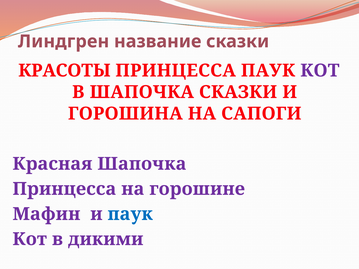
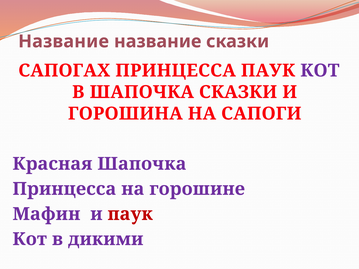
Линдгрен at (64, 41): Линдгрен -> Название
КРАСОТЫ: КРАСОТЫ -> САПОГАХ
паук at (130, 214) colour: blue -> red
